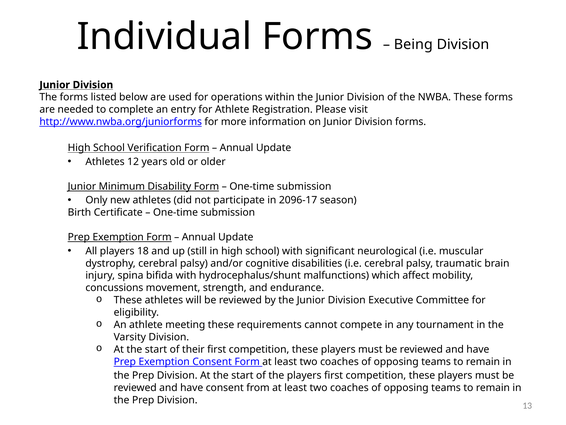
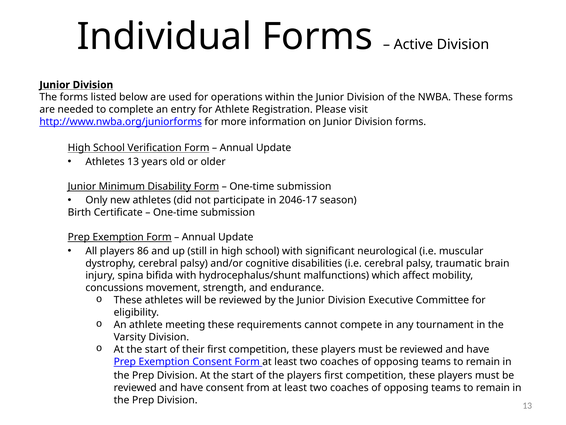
Being: Being -> Active
Athletes 12: 12 -> 13
2096-17: 2096-17 -> 2046-17
18: 18 -> 86
